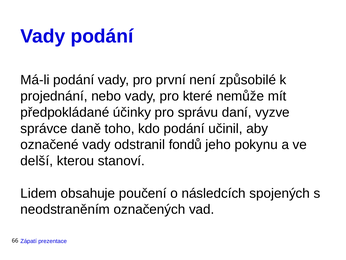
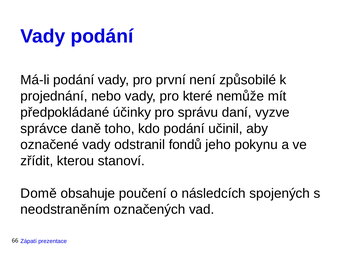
delší: delší -> zřídit
Lidem: Lidem -> Domě
